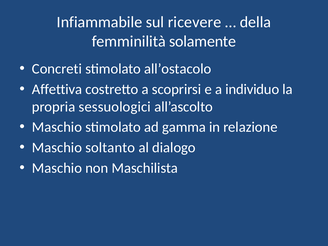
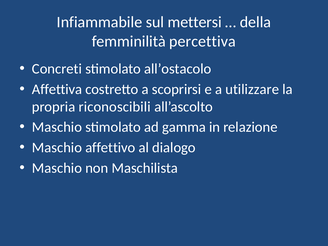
ricevere: ricevere -> mettersi
solamente: solamente -> percettiva
individuo: individuo -> utilizzare
sessuologici: sessuologici -> riconoscibili
soltanto: soltanto -> affettivo
